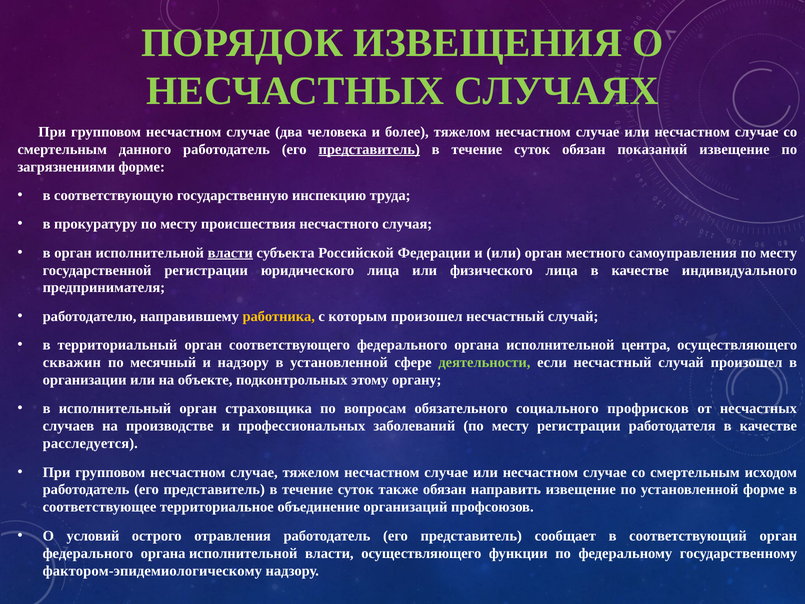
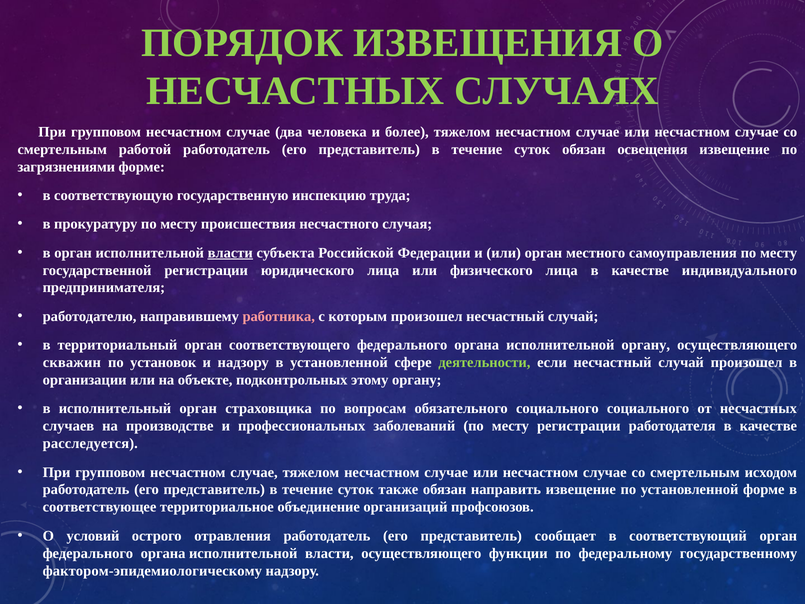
данного: данного -> работой
представитель at (369, 149) underline: present -> none
показаний: показаний -> освещения
работника colour: yellow -> pink
исполнительной центра: центра -> органу
месячный: месячный -> установок
социального профрисков: профрисков -> социального
